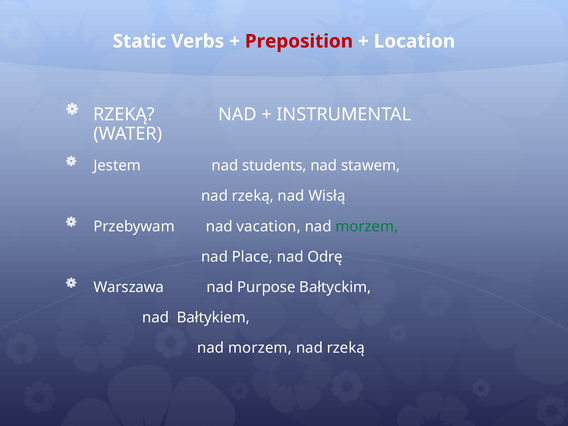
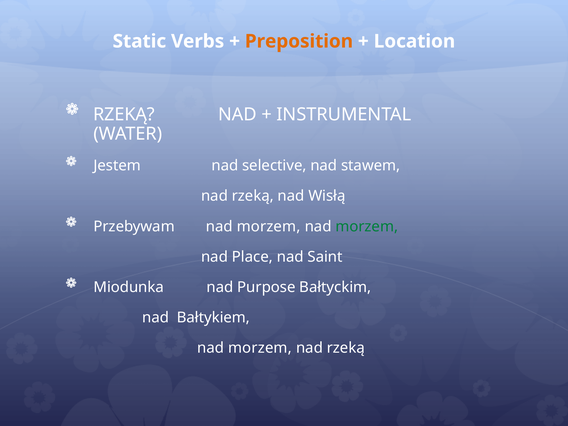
Preposition colour: red -> orange
students: students -> selective
Przebywam nad vacation: vacation -> morzem
Odrę: Odrę -> Saint
Warszawa: Warszawa -> Miodunka
